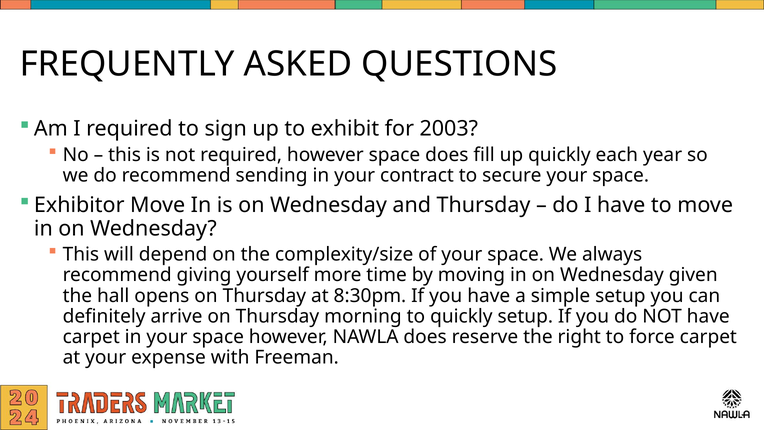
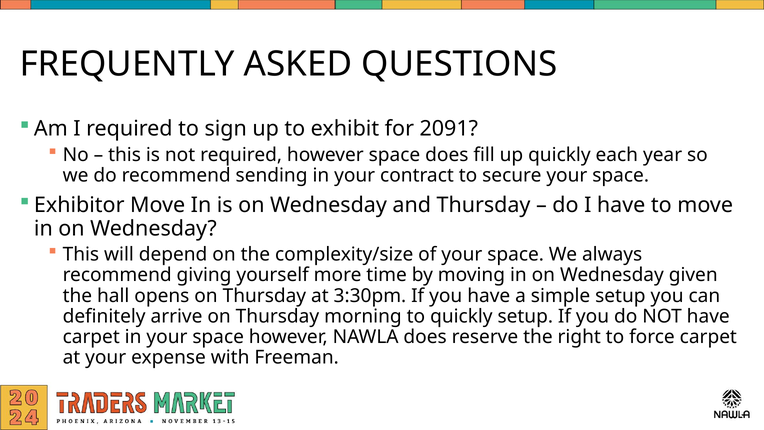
2003: 2003 -> 2091
8:30pm: 8:30pm -> 3:30pm
